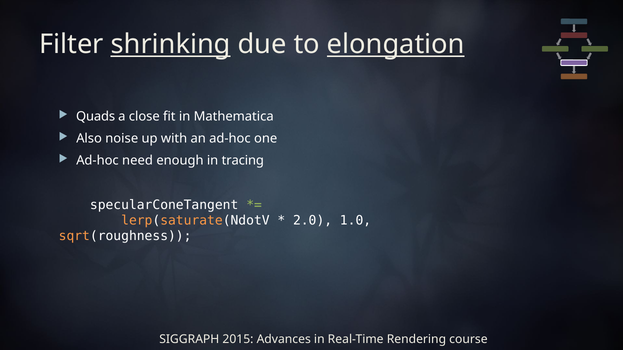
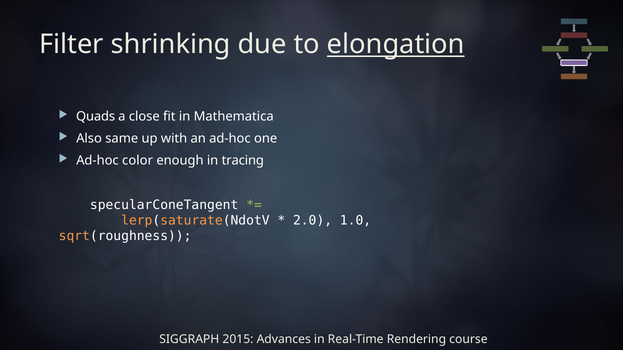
shrinking underline: present -> none
noise: noise -> same
need: need -> color
